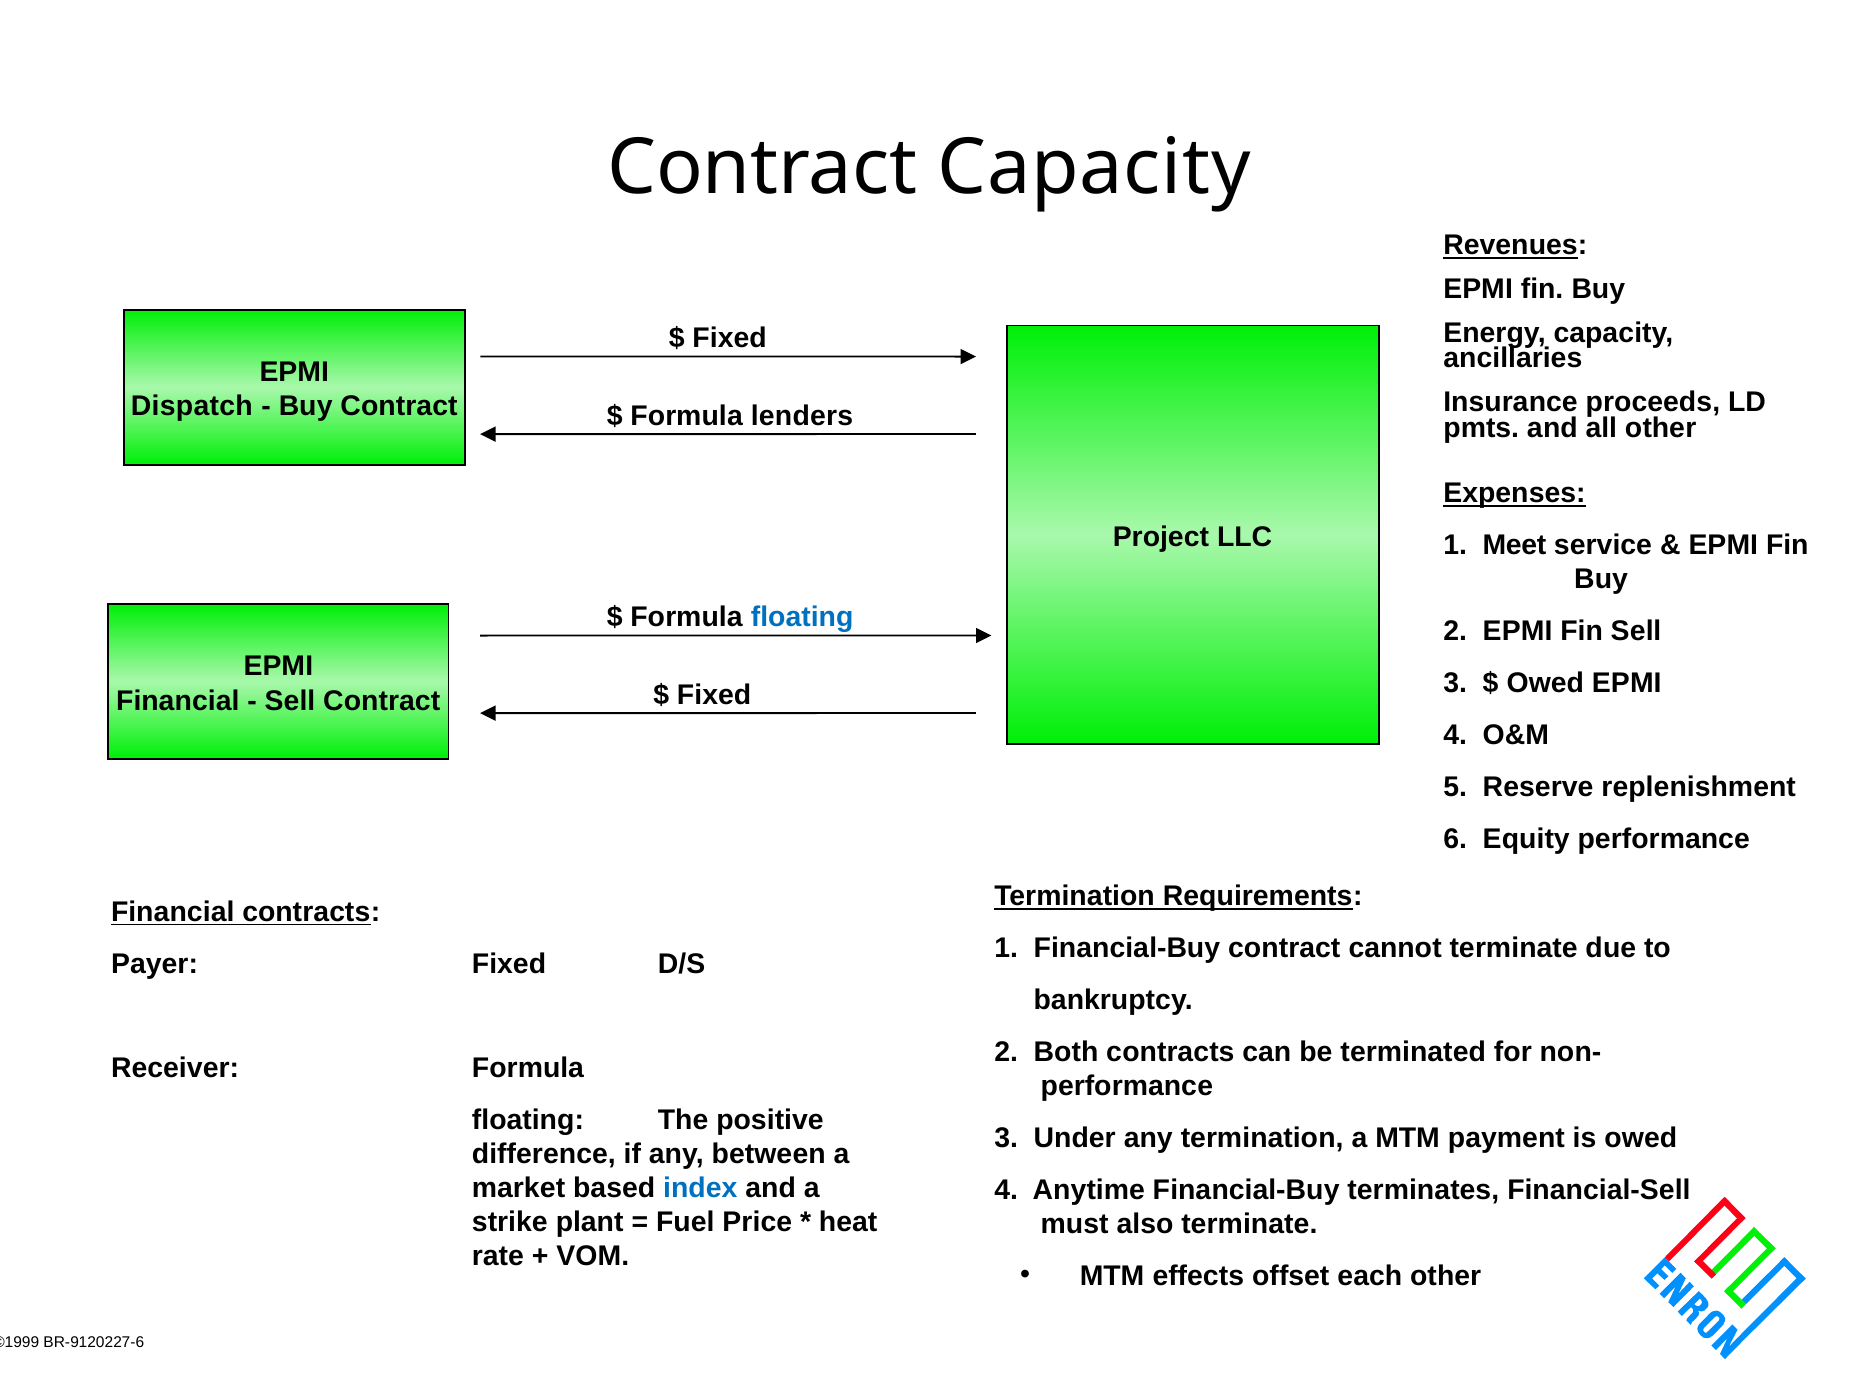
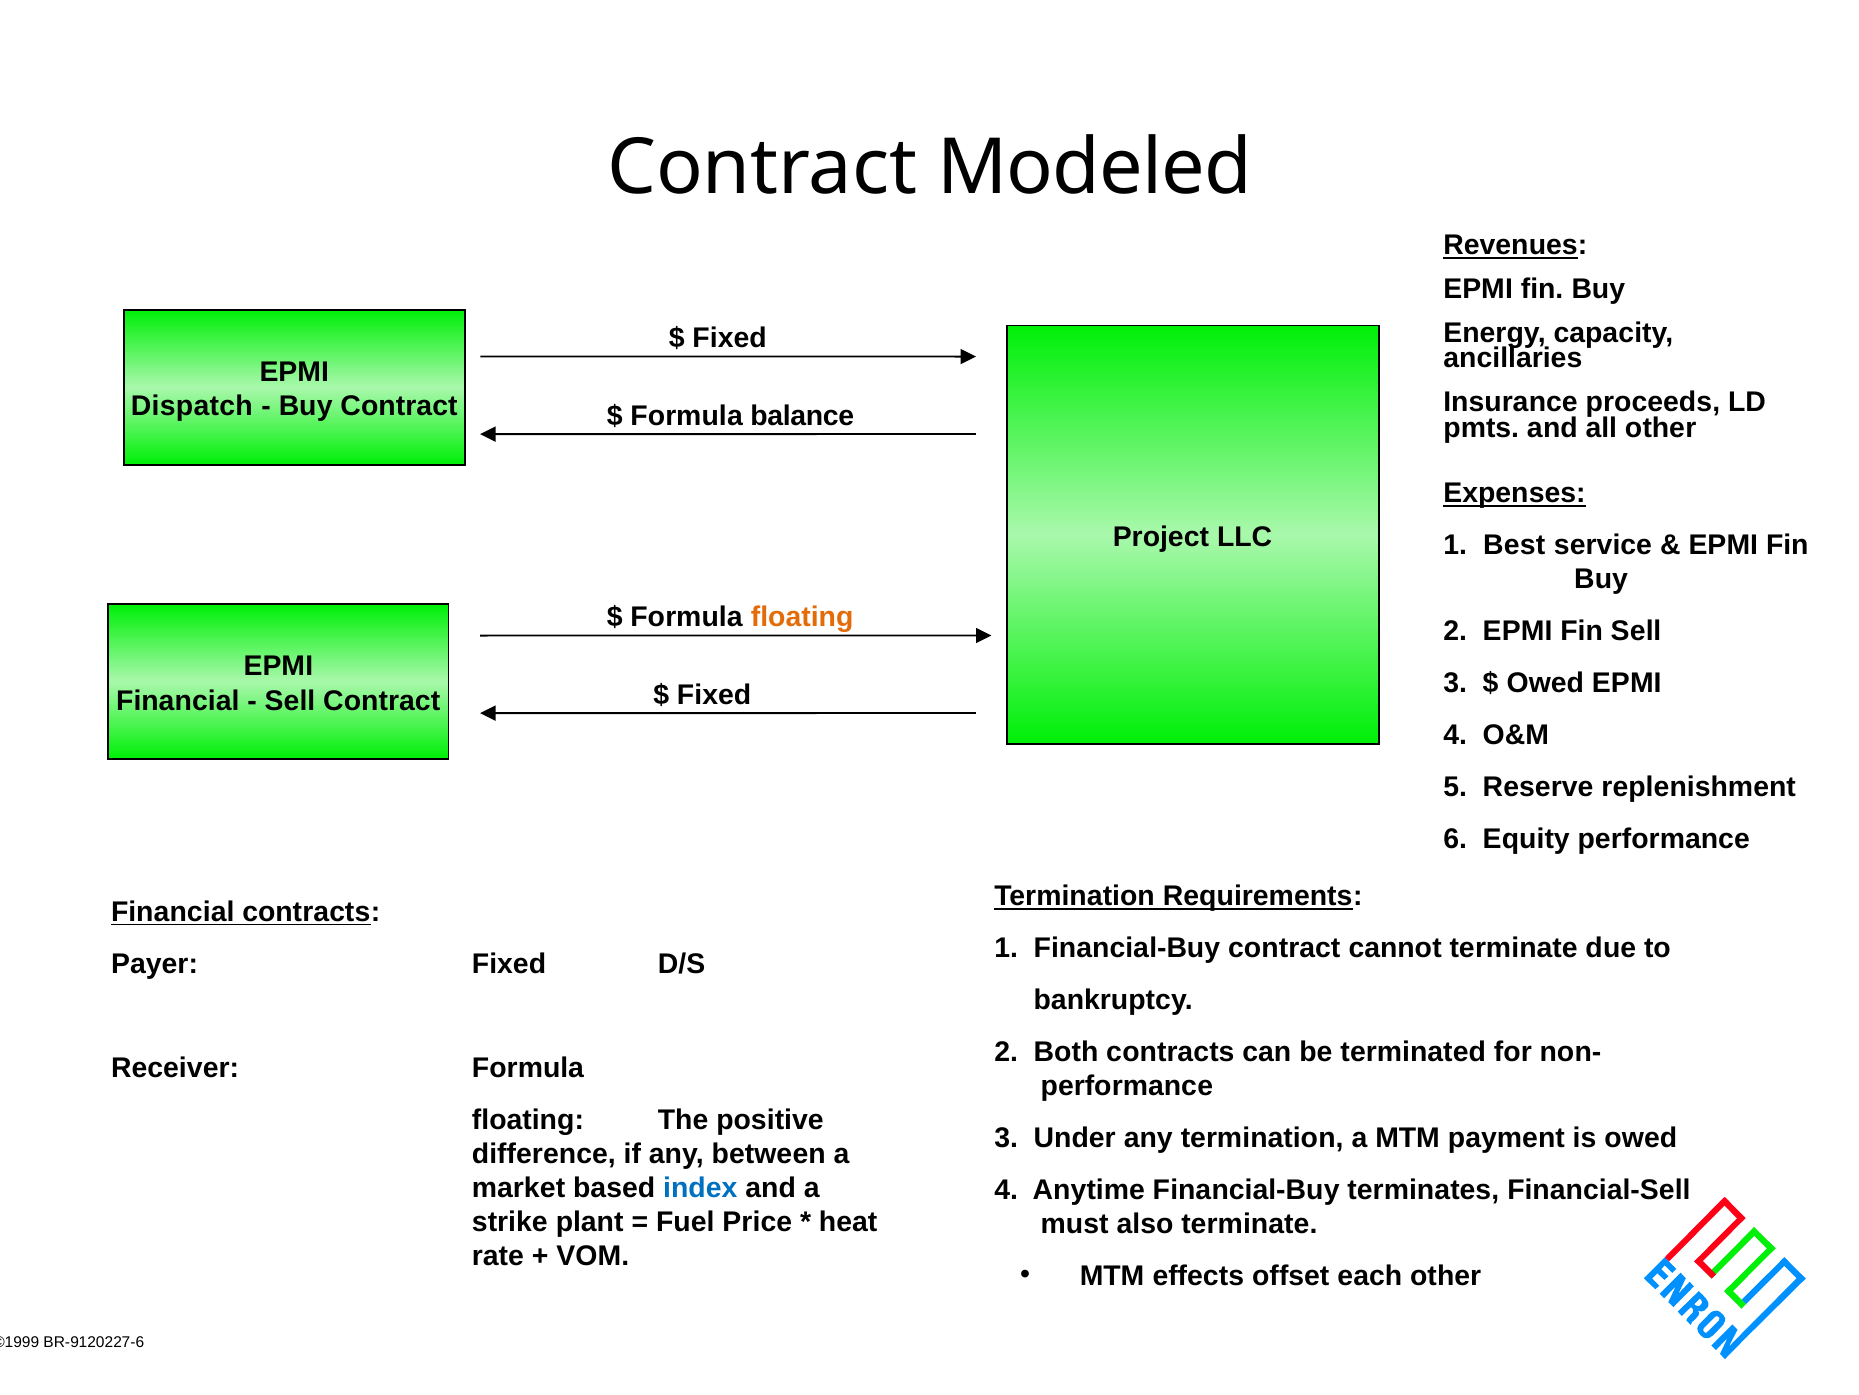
Contract Capacity: Capacity -> Modeled
lenders: lenders -> balance
Meet: Meet -> Best
floating at (802, 617) colour: blue -> orange
